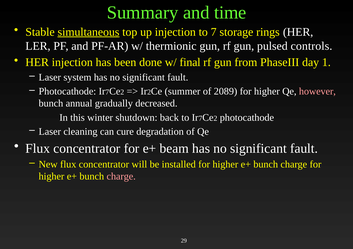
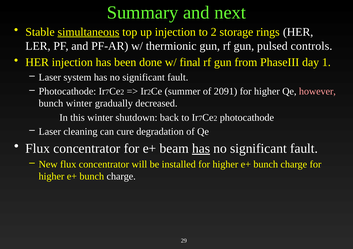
time: time -> next
to 7: 7 -> 2
2089: 2089 -> 2091
bunch annual: annual -> winter
has at (201, 149) underline: none -> present
charge at (121, 177) colour: pink -> white
